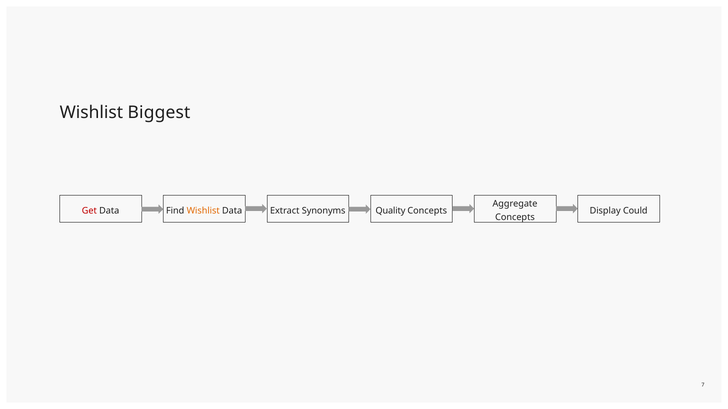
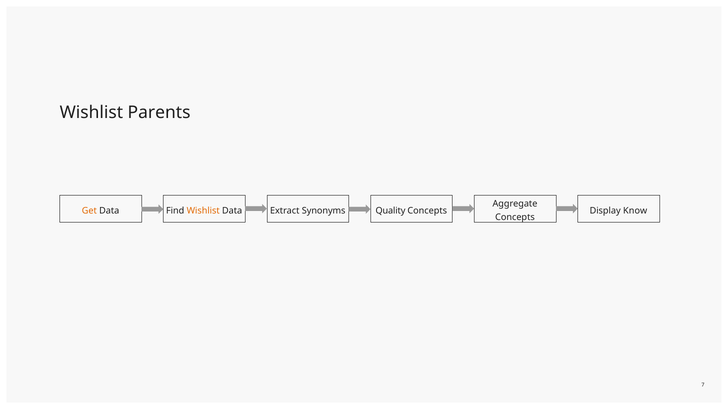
Biggest: Biggest -> Parents
Get colour: red -> orange
Could: Could -> Know
